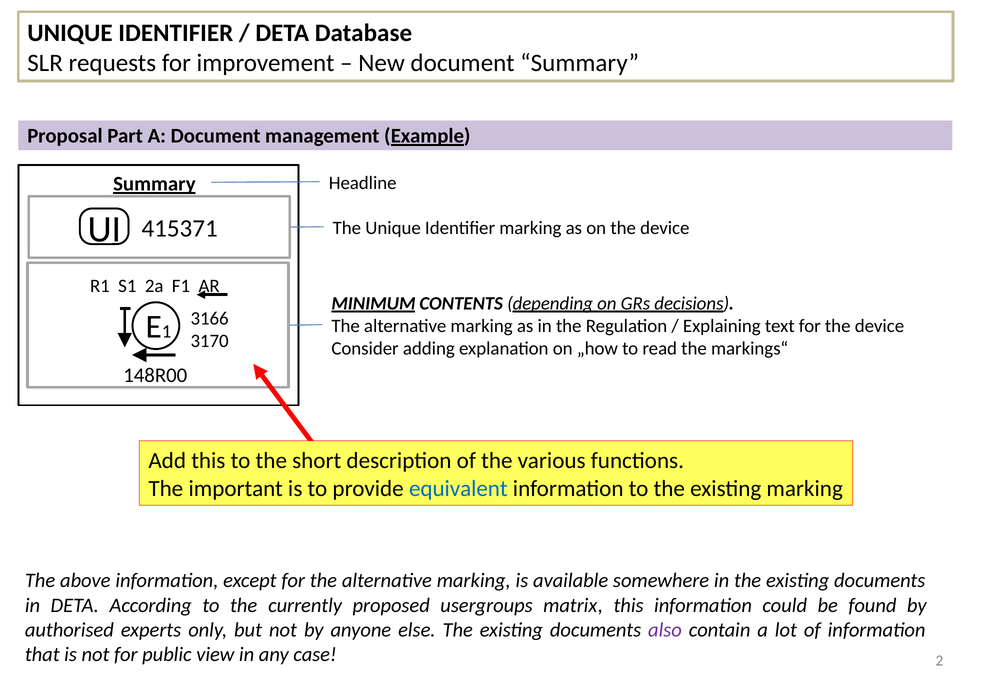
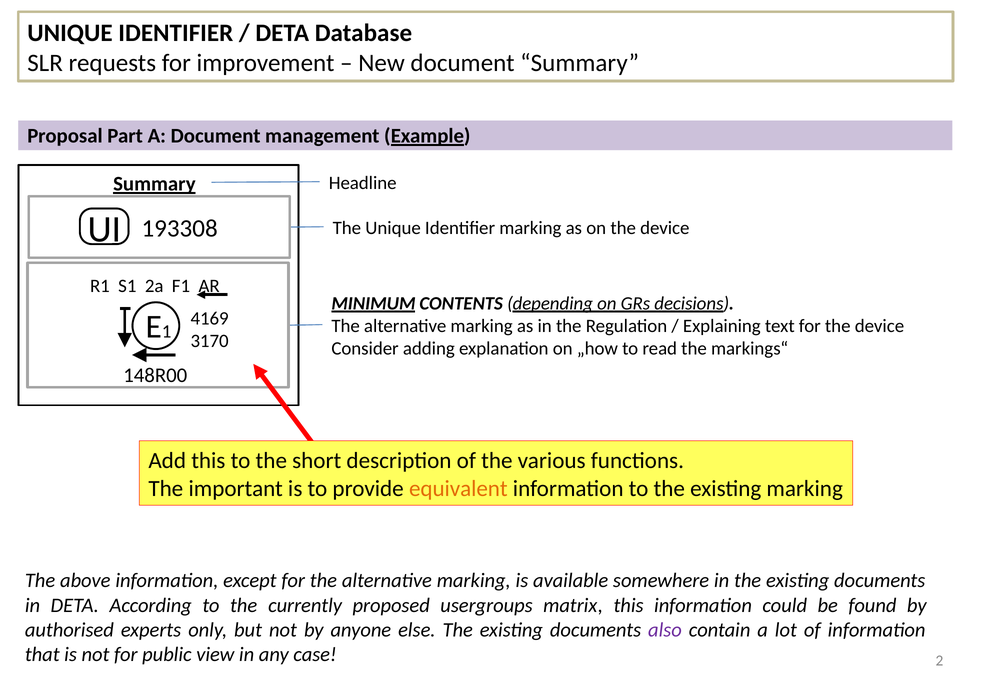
415371: 415371 -> 193308
3166: 3166 -> 4169
equivalent colour: blue -> orange
